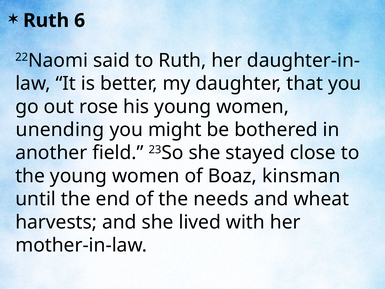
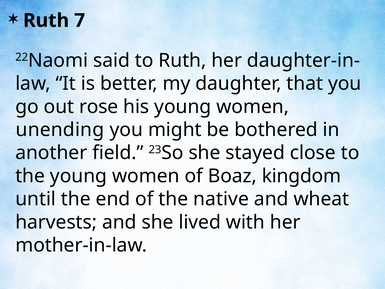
6: 6 -> 7
kinsman: kinsman -> kingdom
needs: needs -> native
